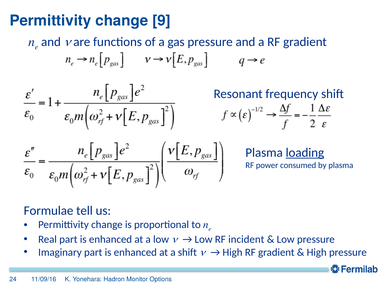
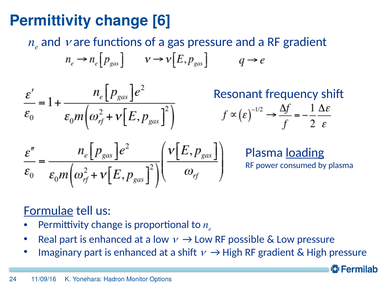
9: 9 -> 6
Formulae underline: none -> present
incident: incident -> possible
